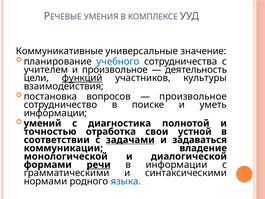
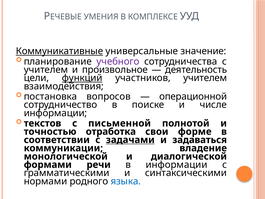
Коммуникативные underline: none -> present
учебного colour: blue -> purple
участников культуры: культуры -> учителем
произвольное at (193, 96): произвольное -> операционной
уметь: уметь -> числе
умений: умений -> текстов
диагностика: диагностика -> письменной
устной: устной -> форме
речи underline: present -> none
